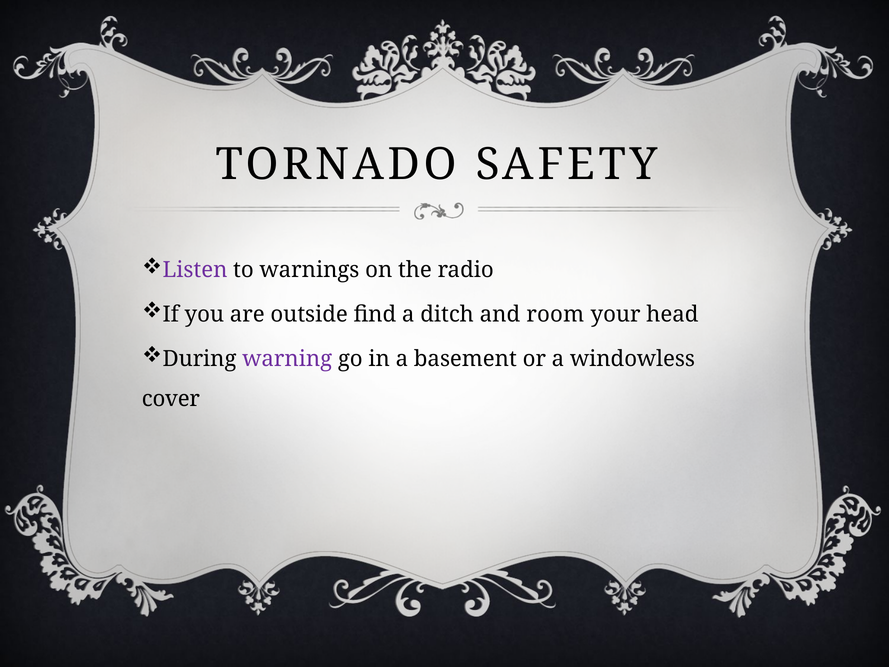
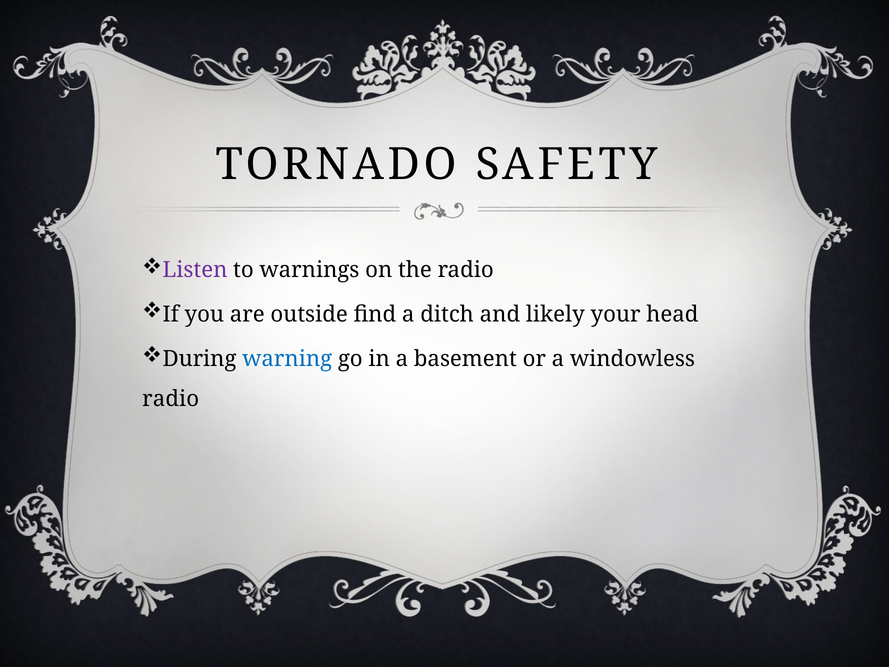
room: room -> likely
warning colour: purple -> blue
cover at (171, 399): cover -> radio
